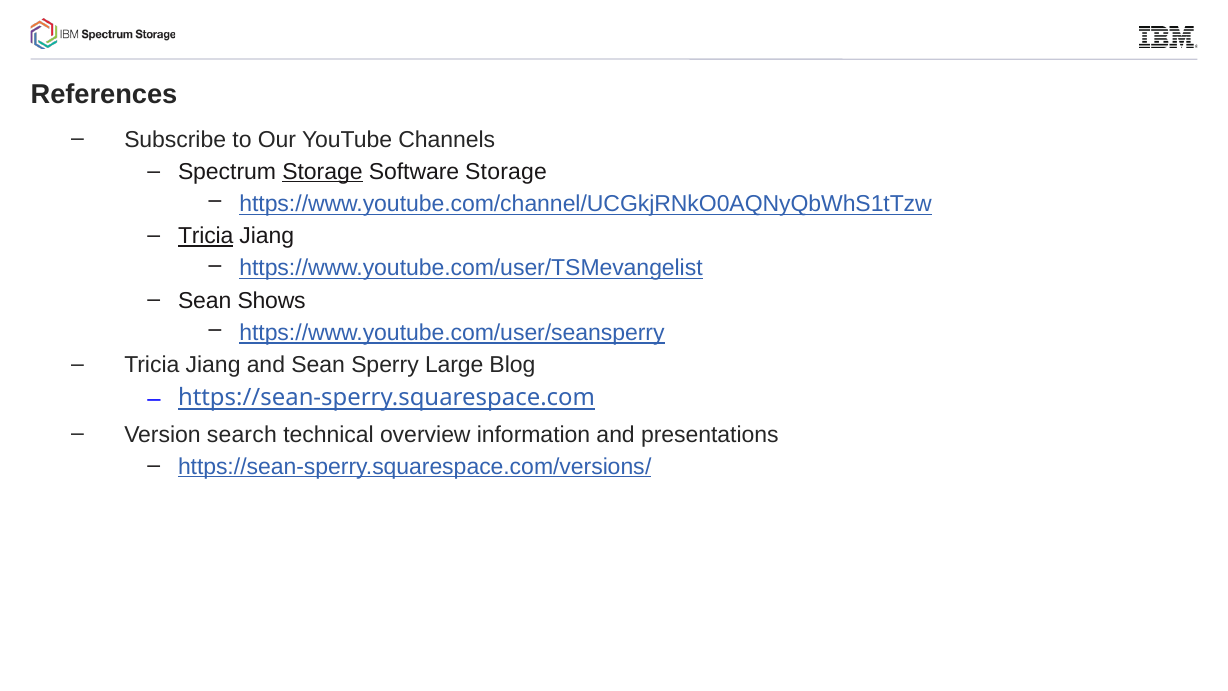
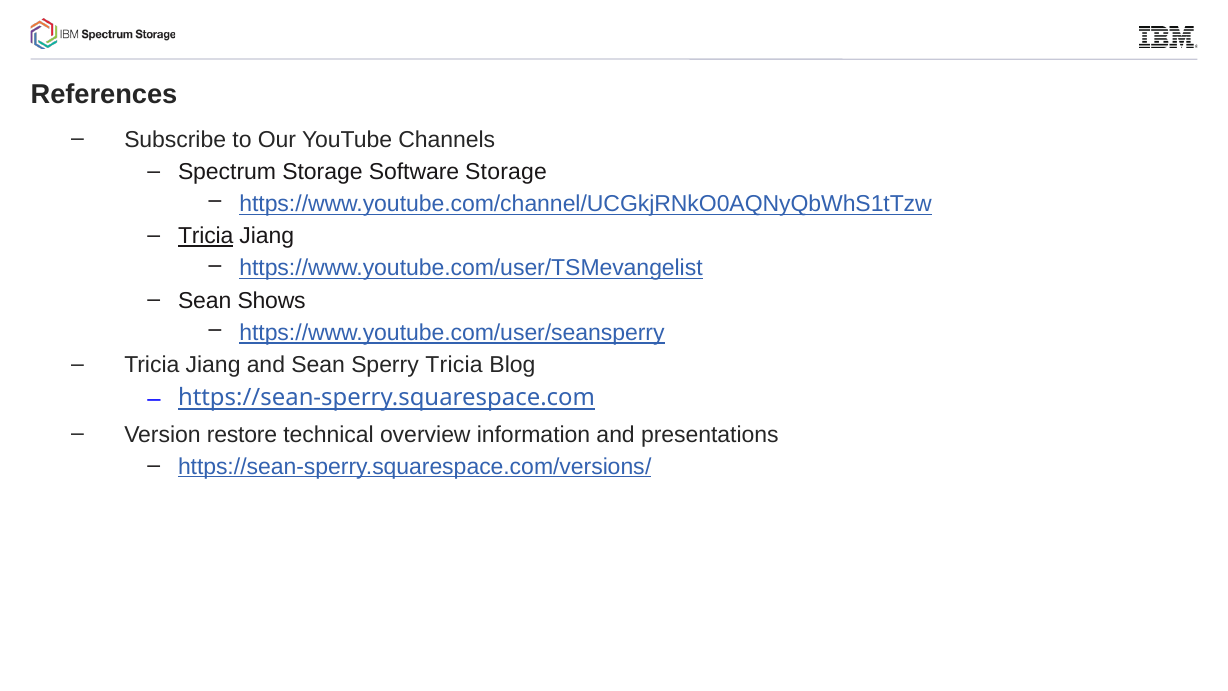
Storage at (322, 172) underline: present -> none
Sperry Large: Large -> Tricia
search: search -> restore
